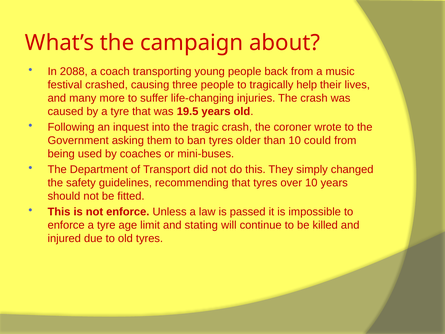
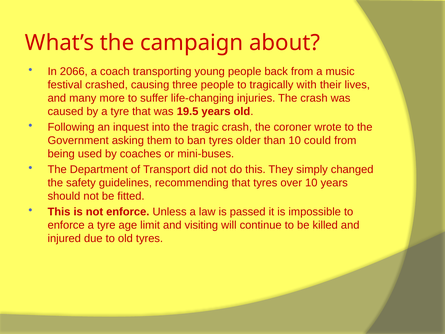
2088: 2088 -> 2066
help: help -> with
stating: stating -> visiting
